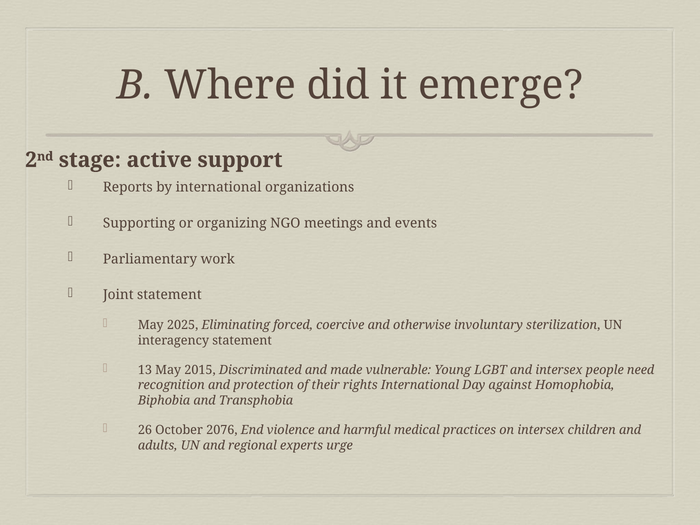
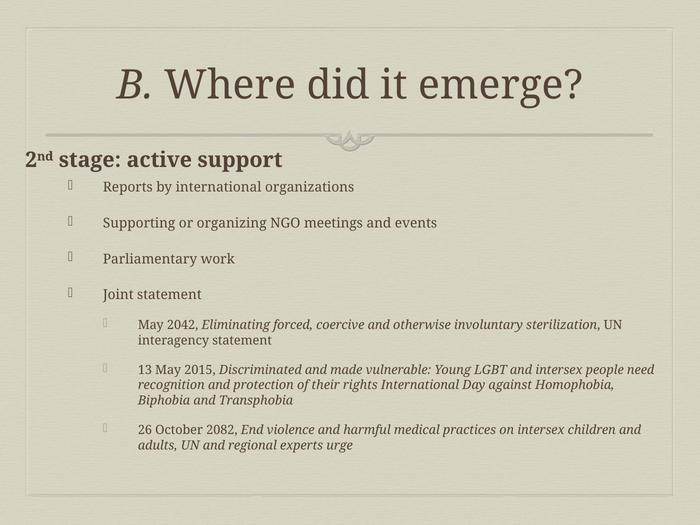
2025: 2025 -> 2042
2076: 2076 -> 2082
